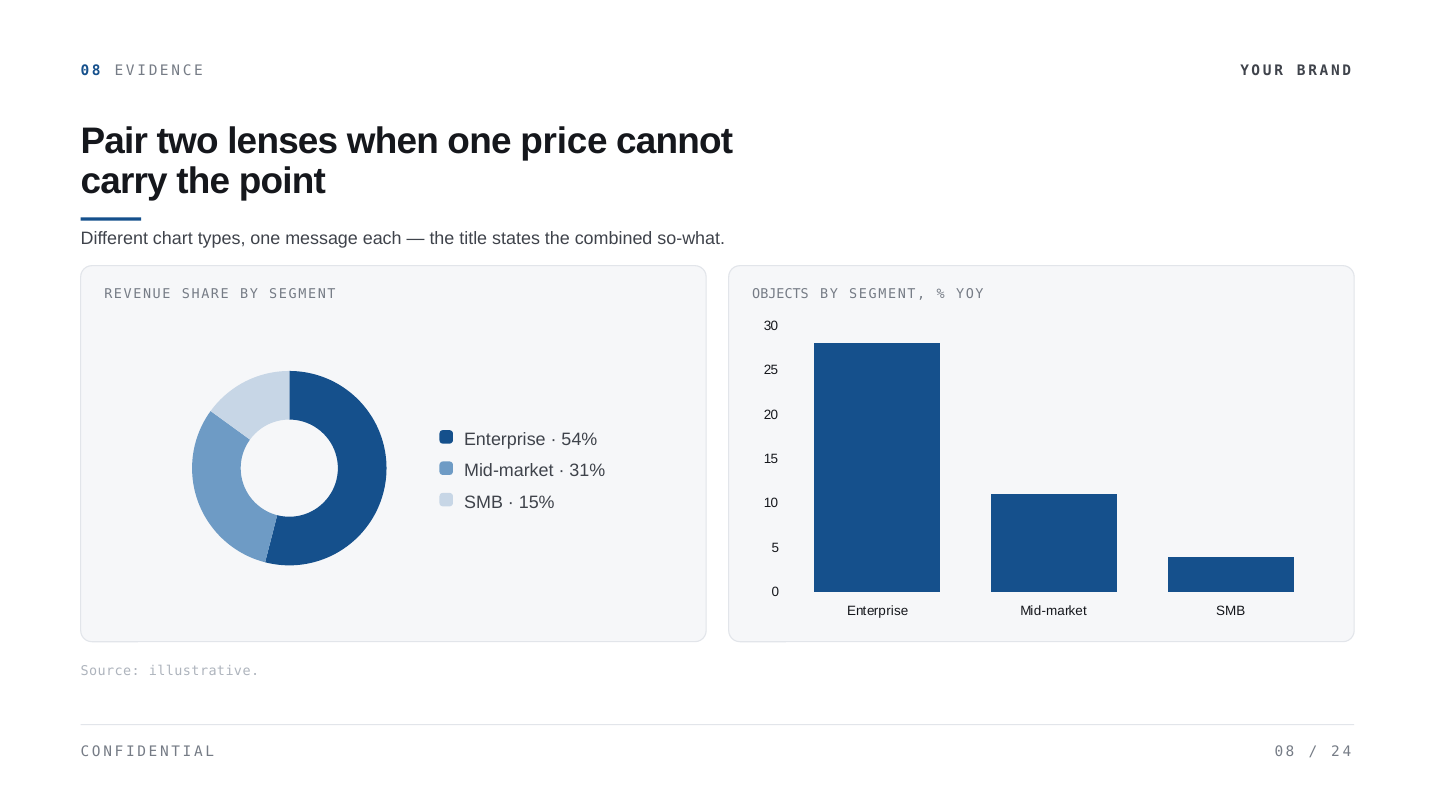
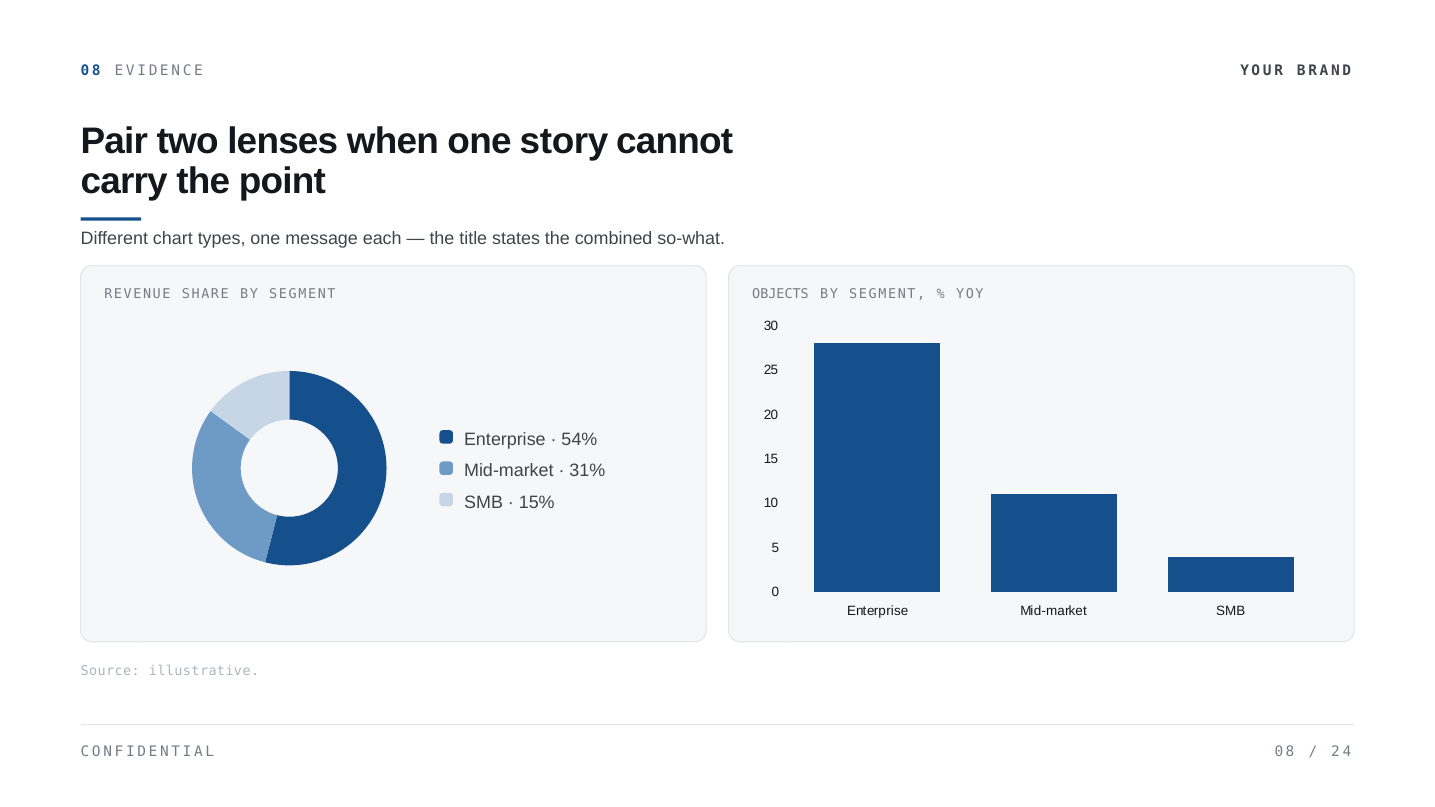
price: price -> story
